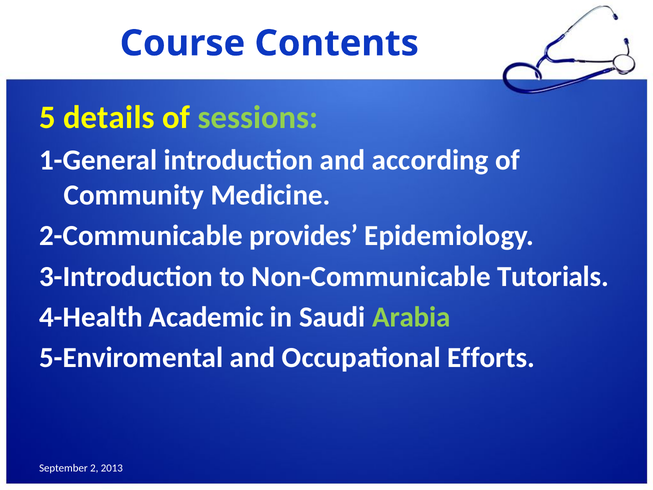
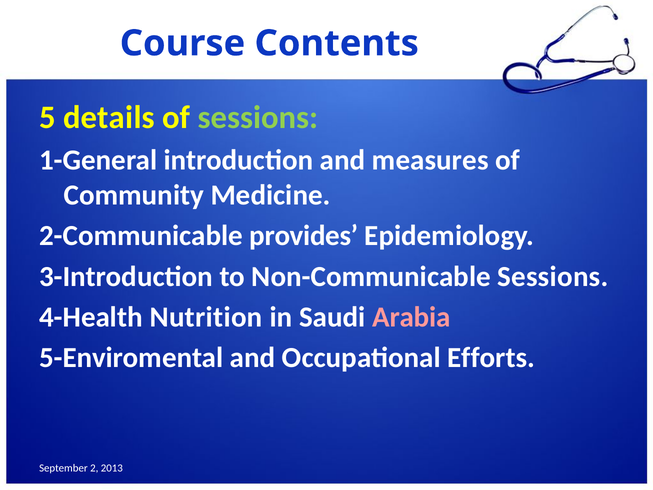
according: according -> measures
Non-Communicable Tutorials: Tutorials -> Sessions
Academic: Academic -> Nutrition
Arabia colour: light green -> pink
